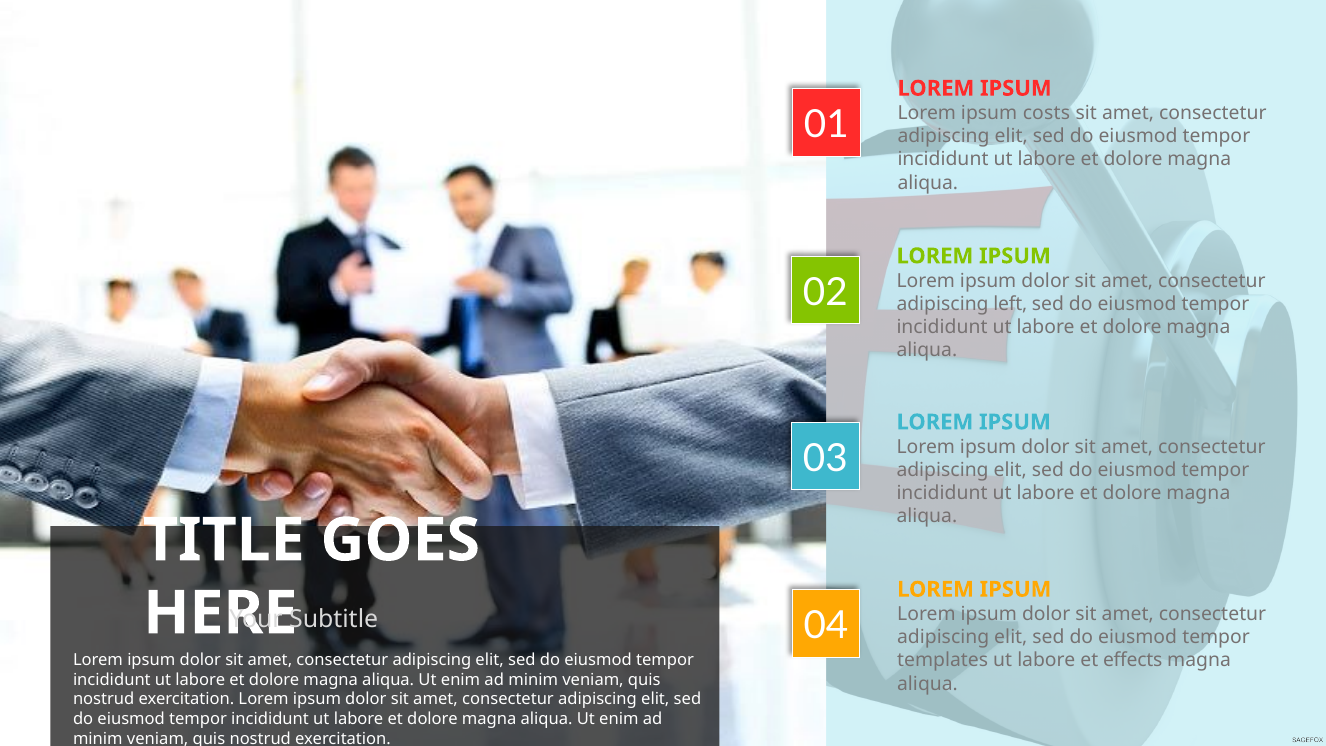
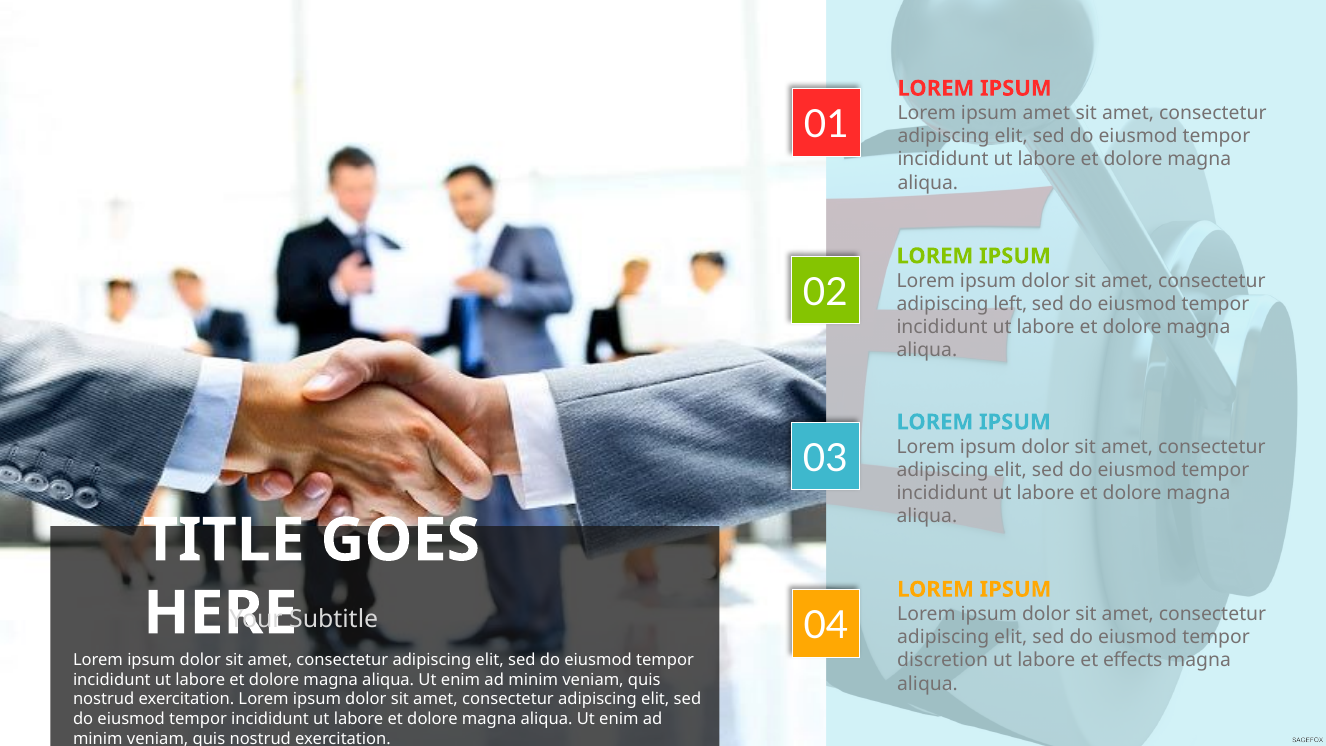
ipsum costs: costs -> amet
templates: templates -> discretion
